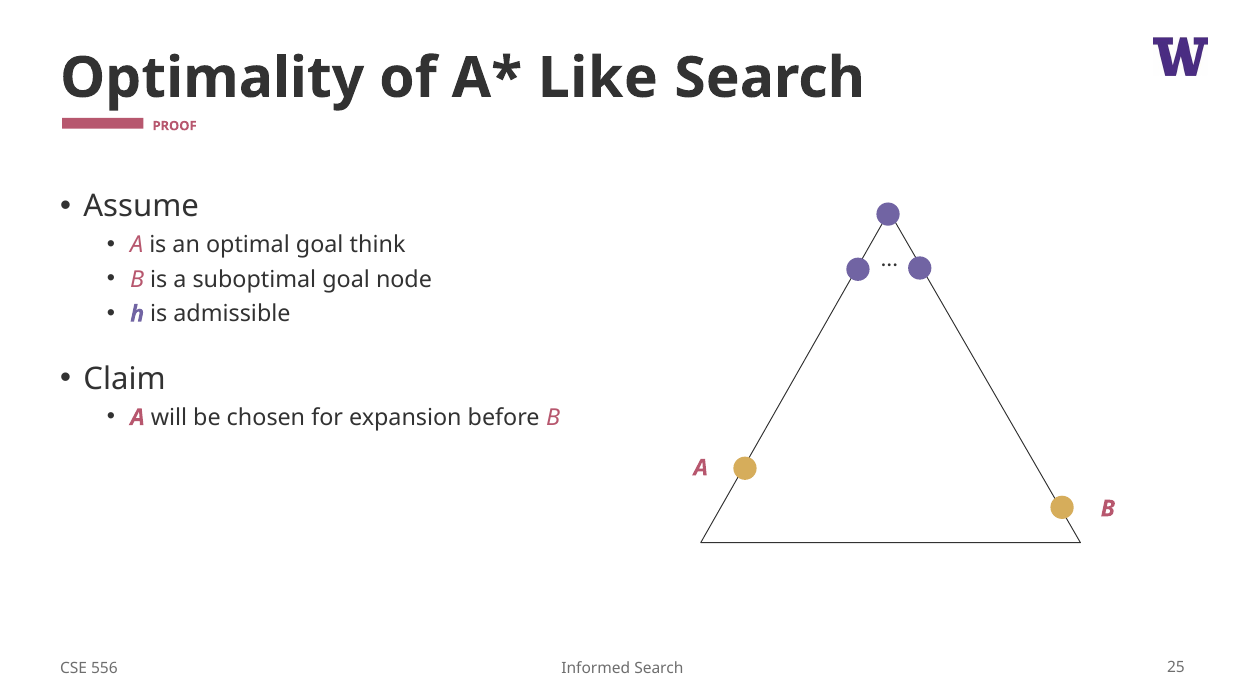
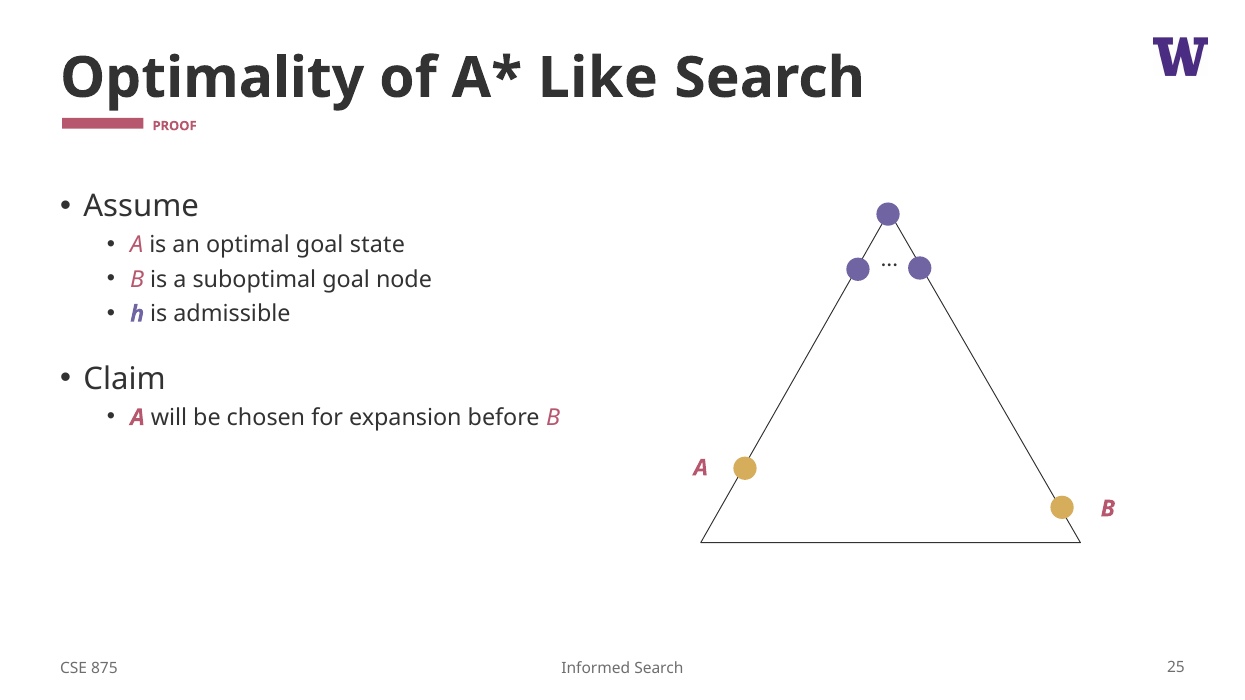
think: think -> state
556: 556 -> 875
